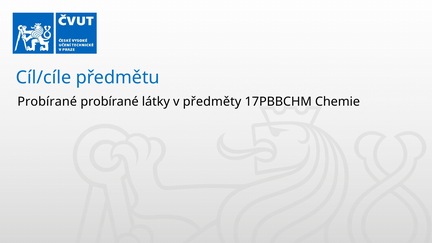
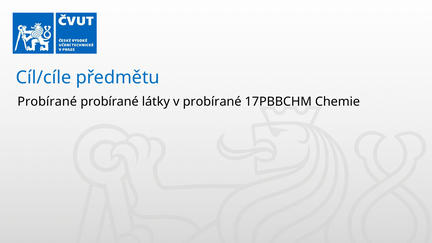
v předměty: předměty -> probírané
